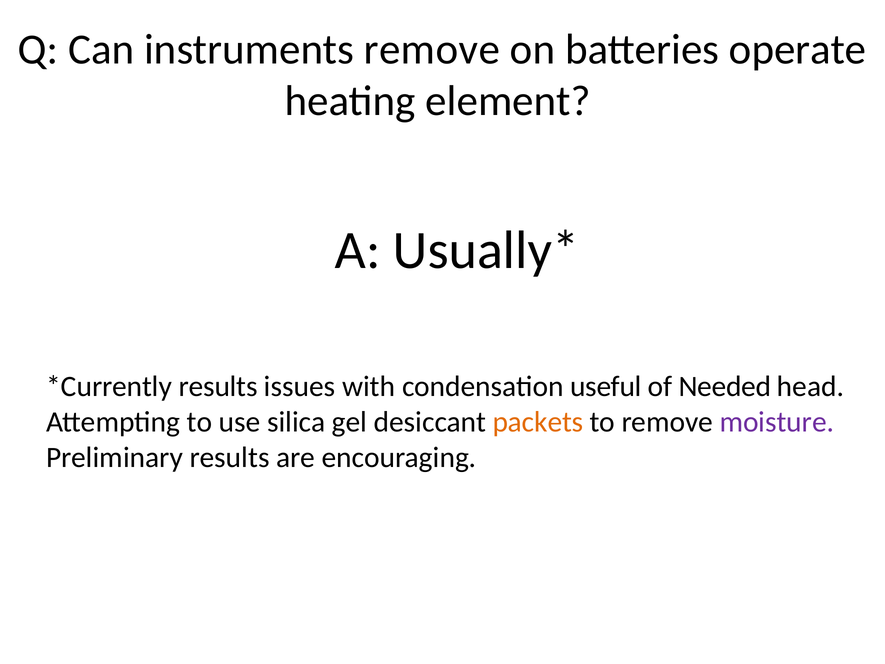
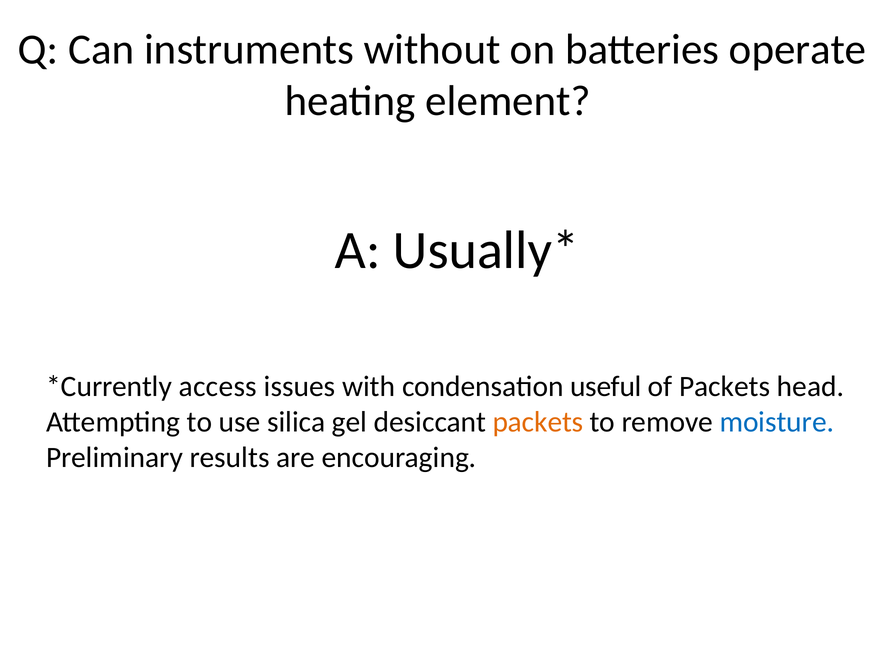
instruments remove: remove -> without
results at (218, 386): results -> access
of Needed: Needed -> Packets
moisture colour: purple -> blue
